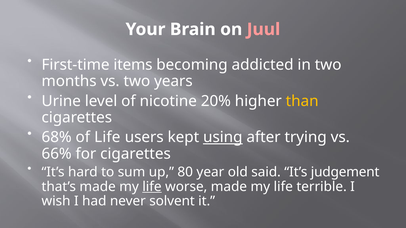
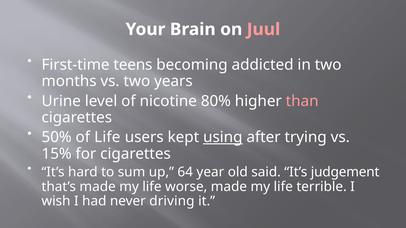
items: items -> teens
20%: 20% -> 80%
than colour: yellow -> pink
68%: 68% -> 50%
66%: 66% -> 15%
80: 80 -> 64
life at (152, 187) underline: present -> none
solvent: solvent -> driving
